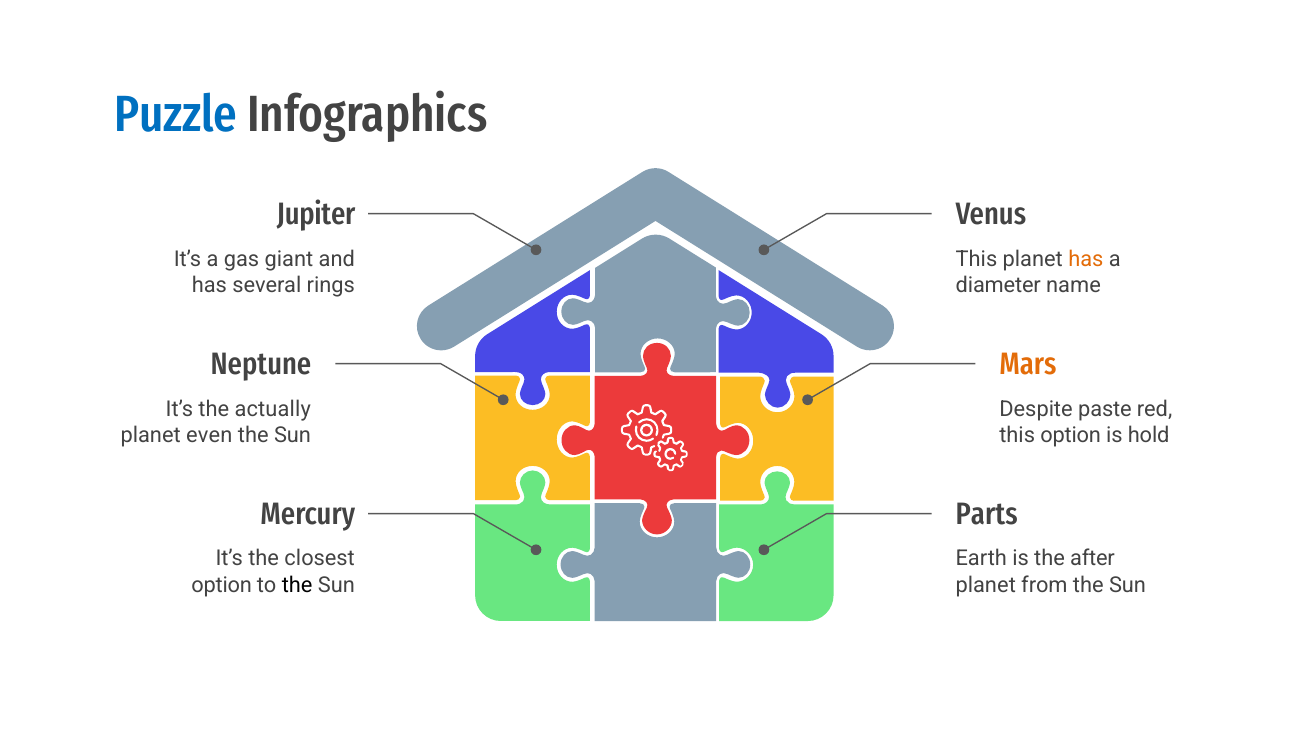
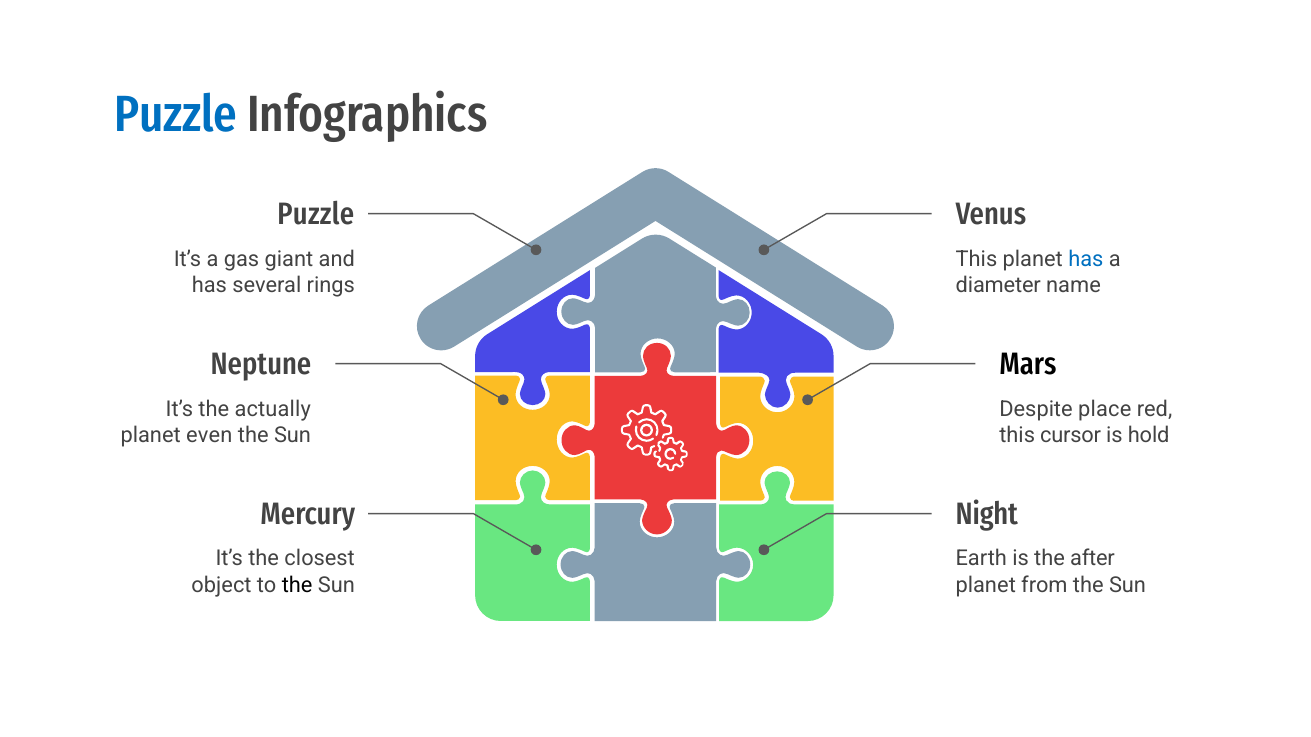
Jupiter at (316, 215): Jupiter -> Puzzle
has at (1086, 259) colour: orange -> blue
Mars colour: orange -> black
paste: paste -> place
this option: option -> cursor
Parts: Parts -> Night
option at (222, 585): option -> object
